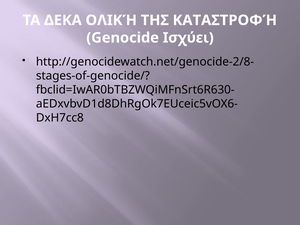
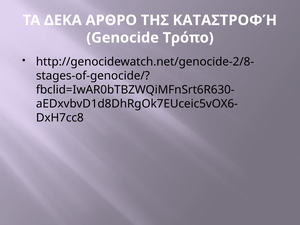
ΟΛΙΚΉ: ΟΛΙΚΉ -> ΑΡΘΡΟ
Ισχύει: Ισχύει -> Τρόπο
